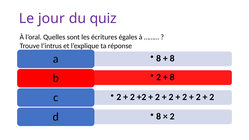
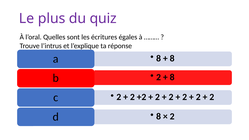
jour: jour -> plus
